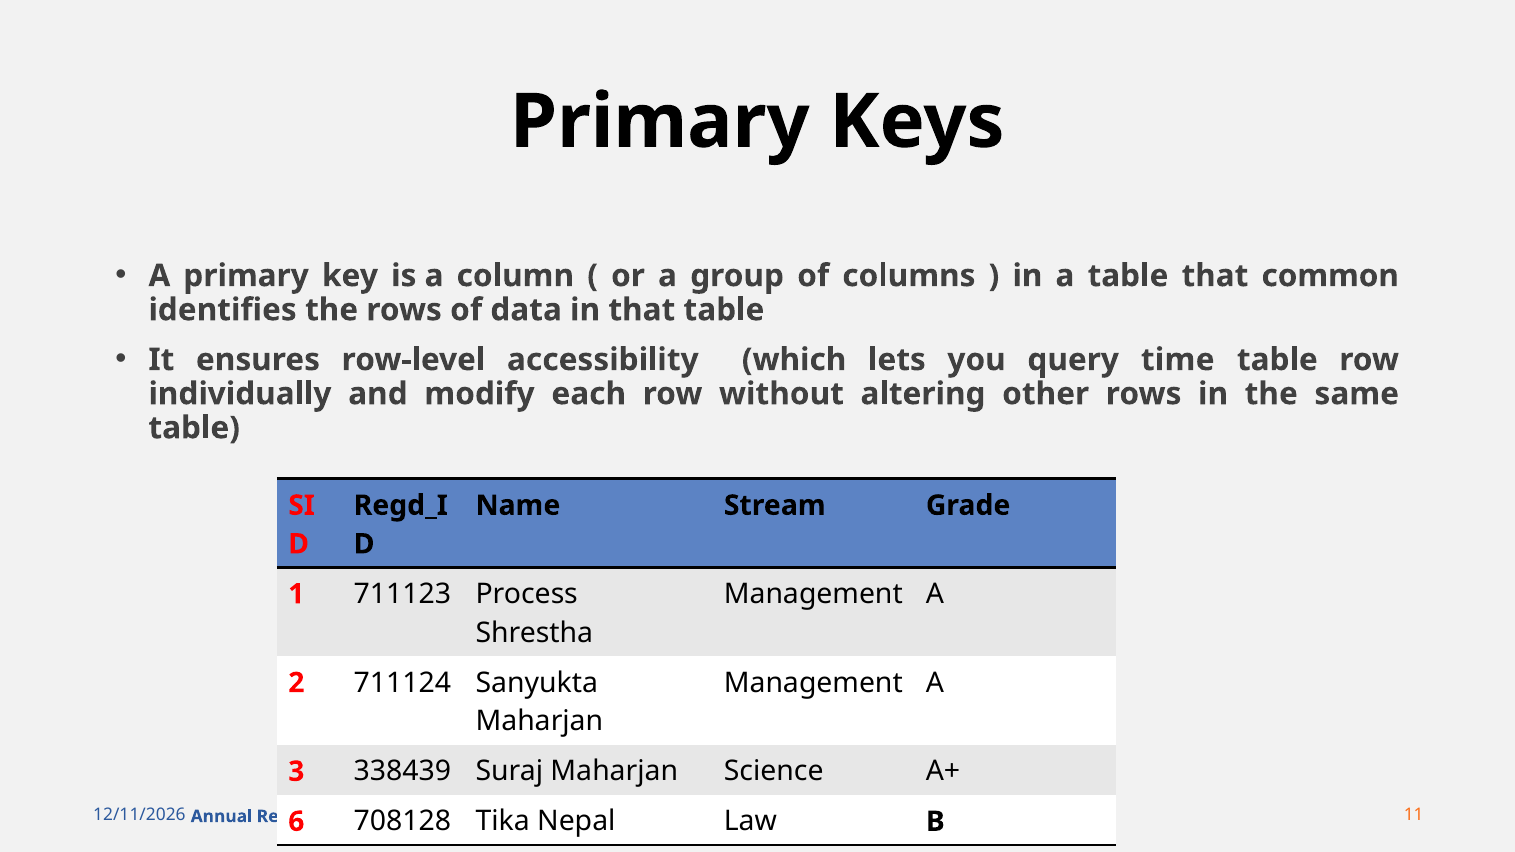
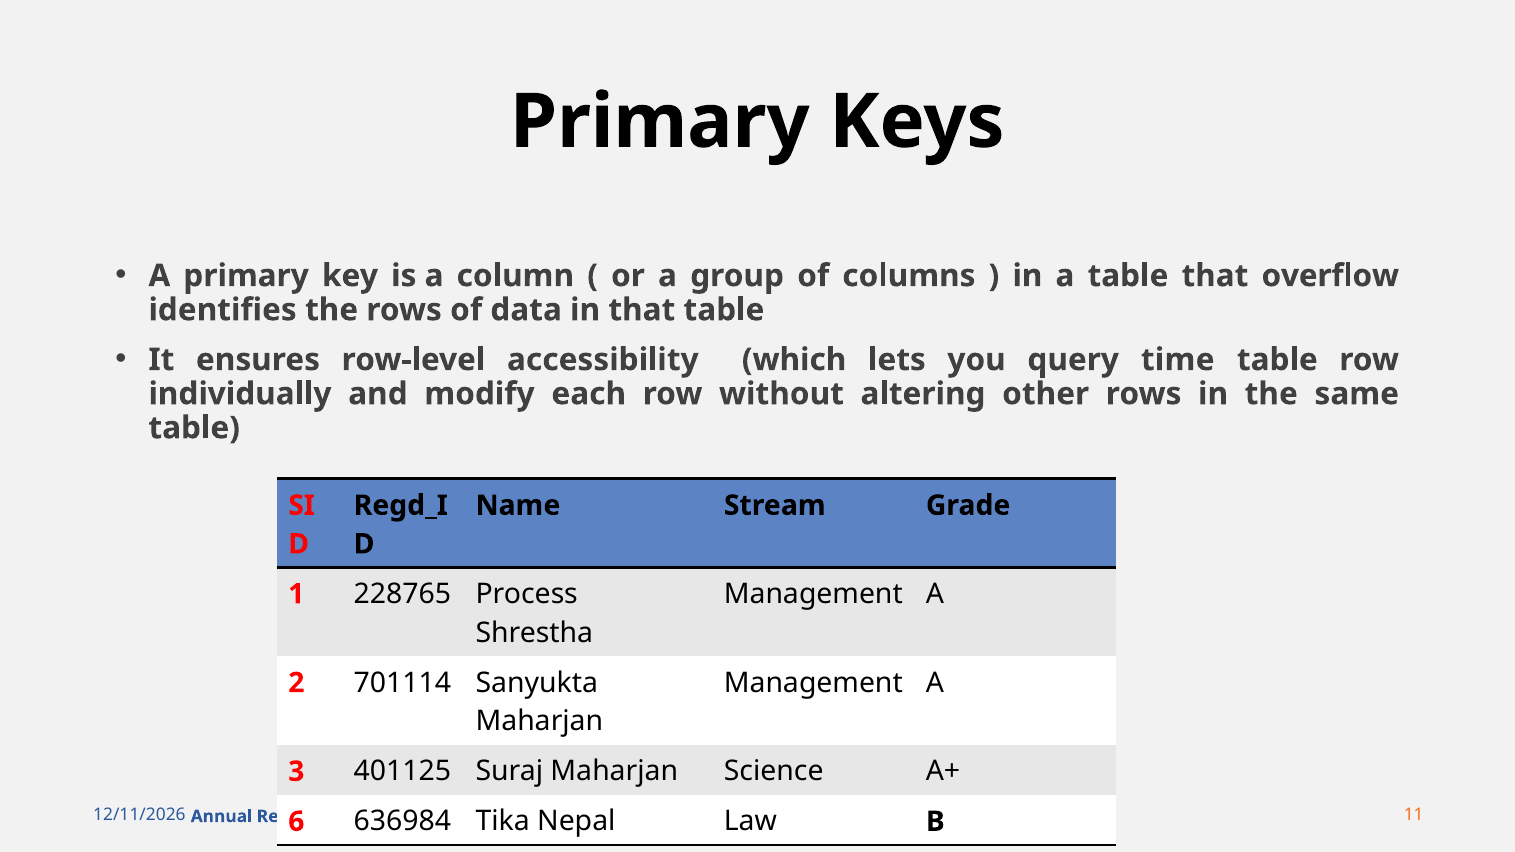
common: common -> overflow
711123: 711123 -> 228765
711124: 711124 -> 701114
338439: 338439 -> 401125
708128: 708128 -> 636984
